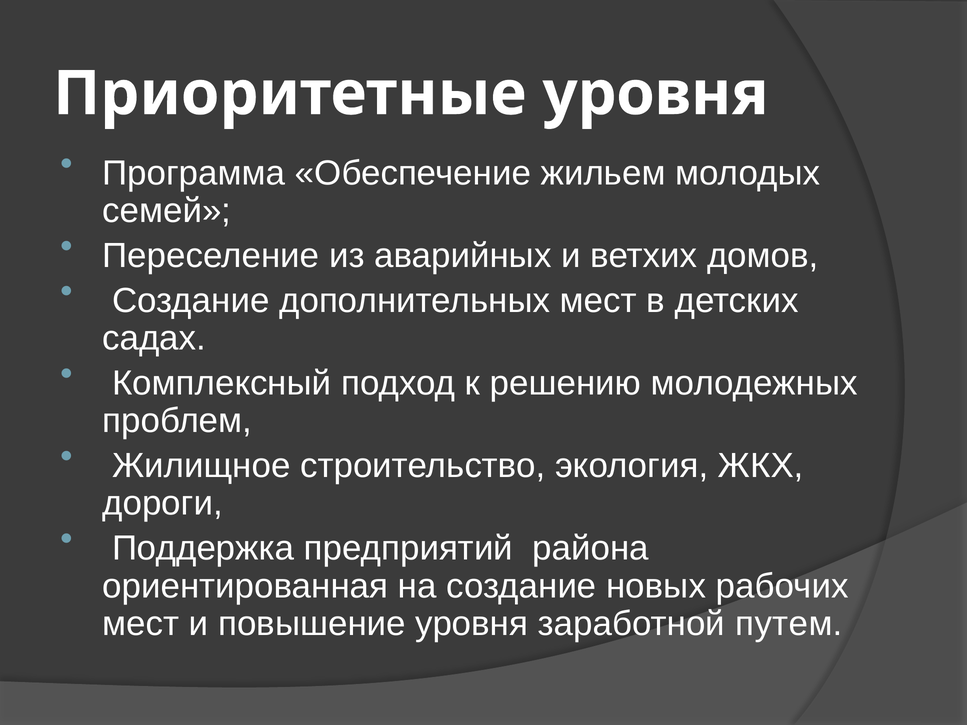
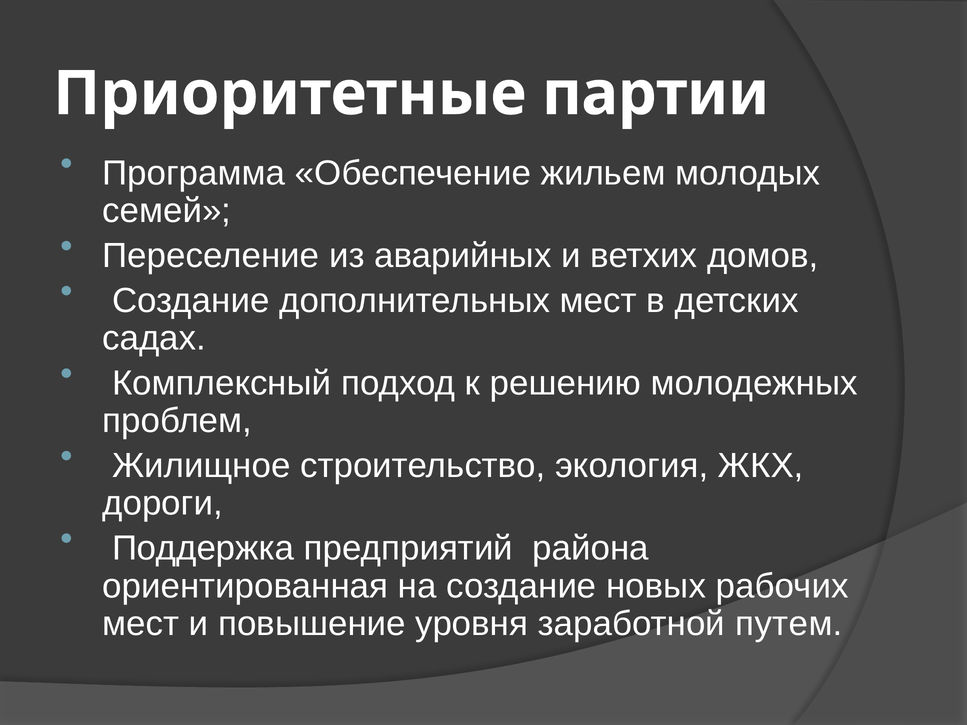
Приоритетные уровня: уровня -> партии
